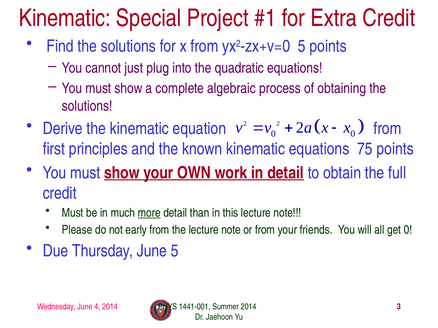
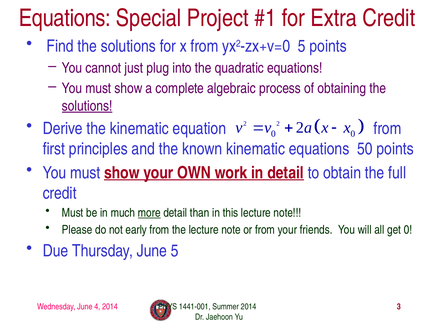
Kinematic at (65, 18): Kinematic -> Equations
solutions at (87, 106) underline: none -> present
75: 75 -> 50
